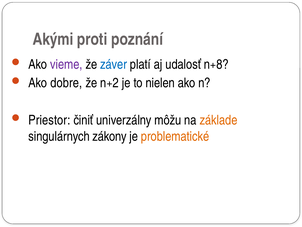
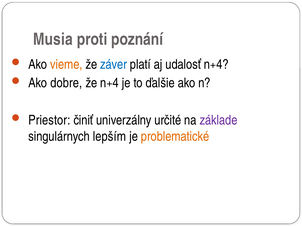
Akými: Akými -> Musia
vieme colour: purple -> orange
udalosť n+8: n+8 -> n+4
že n+2: n+2 -> n+4
nielen: nielen -> ďalšie
môžu: môžu -> určité
základe colour: orange -> purple
zákony: zákony -> lepším
